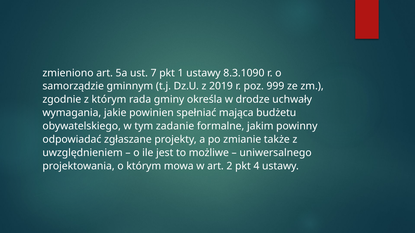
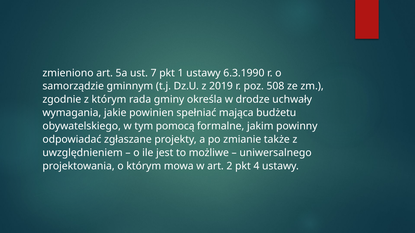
8.3.1090: 8.3.1090 -> 6.3.1990
999: 999 -> 508
zadanie: zadanie -> pomocą
